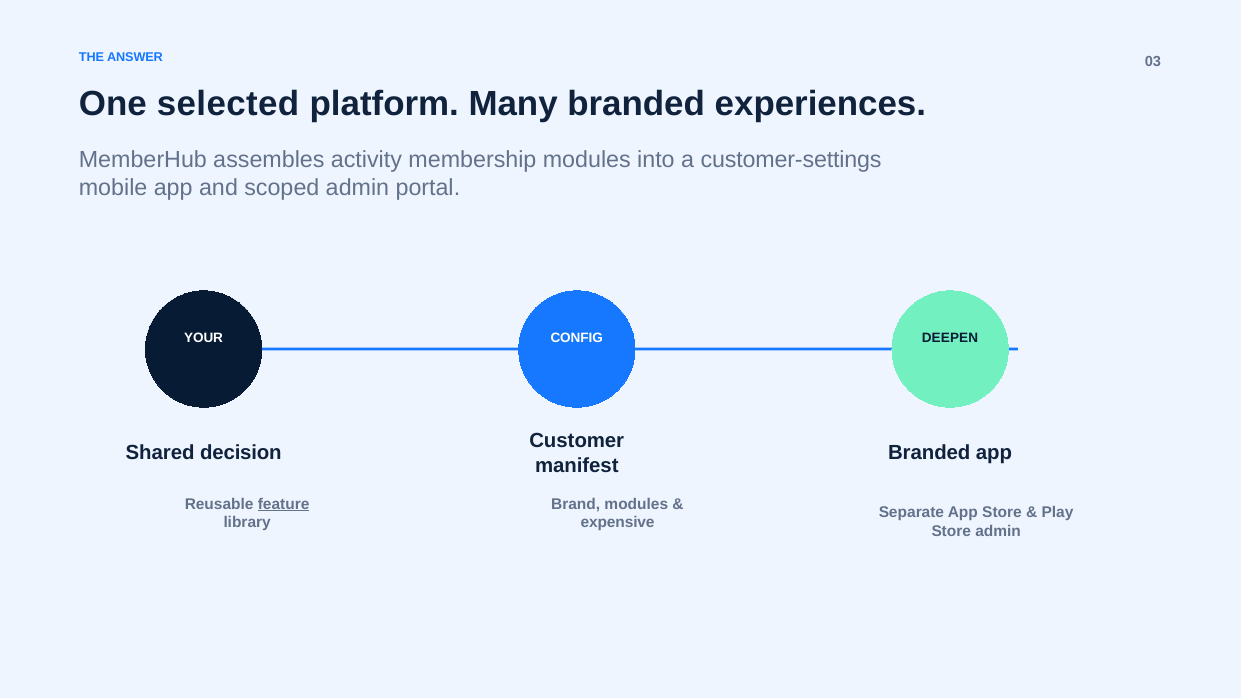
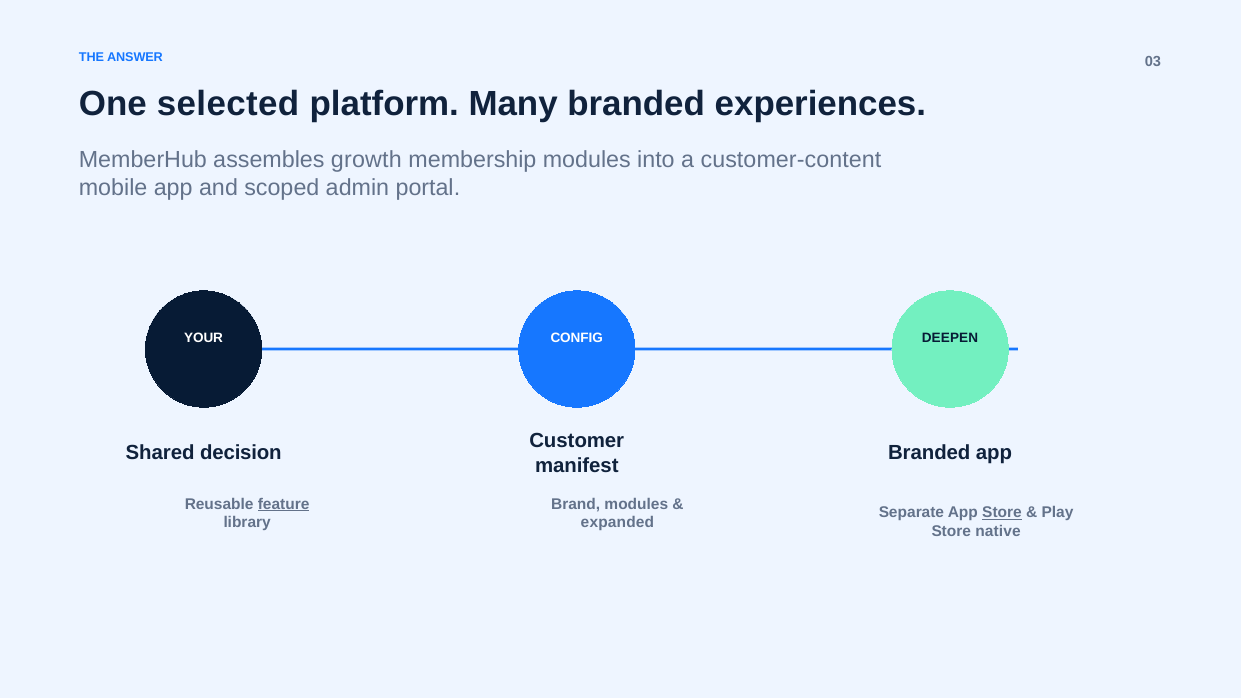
activity: activity -> growth
customer-settings: customer-settings -> customer-content
Store at (1002, 512) underline: none -> present
expensive: expensive -> expanded
Store admin: admin -> native
